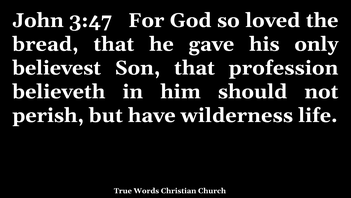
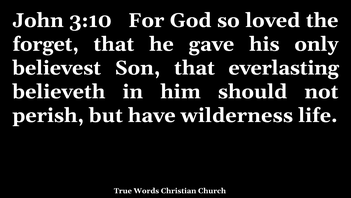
3:47: 3:47 -> 3:10
bread: bread -> forget
profession: profession -> everlasting
